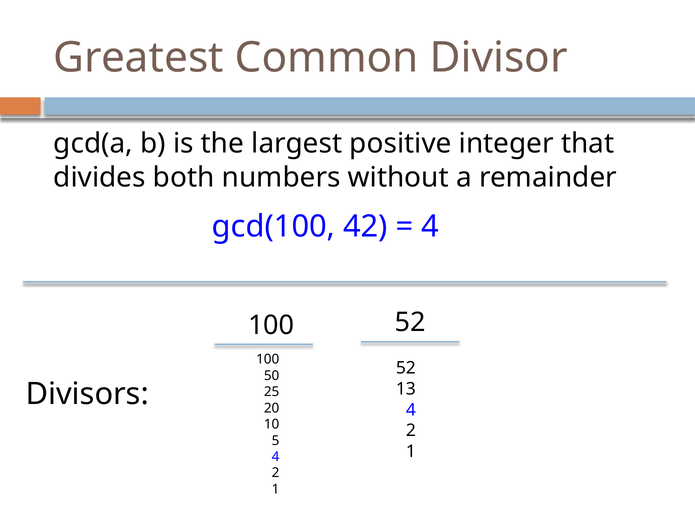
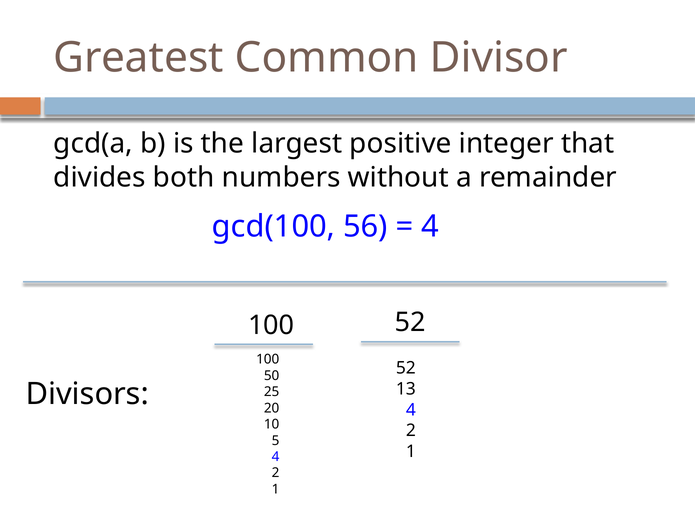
42: 42 -> 56
